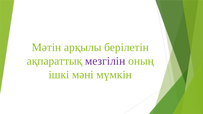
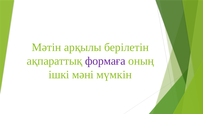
мезгілін: мезгілін -> формаға
